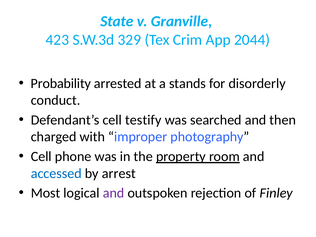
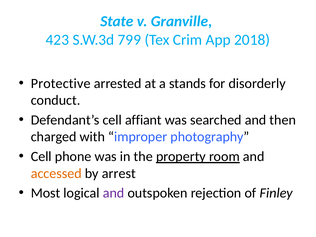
329: 329 -> 799
2044: 2044 -> 2018
Probability: Probability -> Protective
testify: testify -> affiant
accessed colour: blue -> orange
